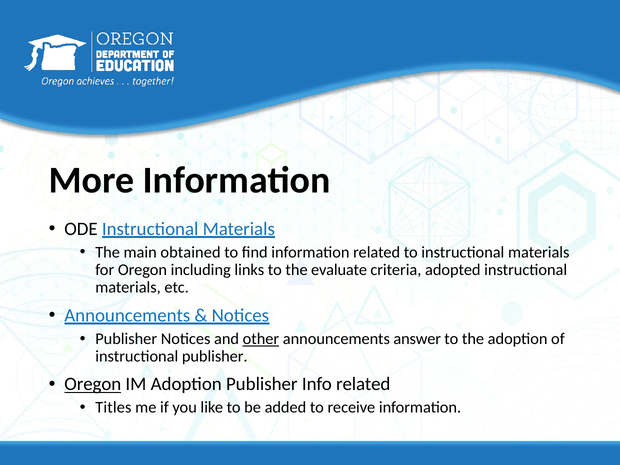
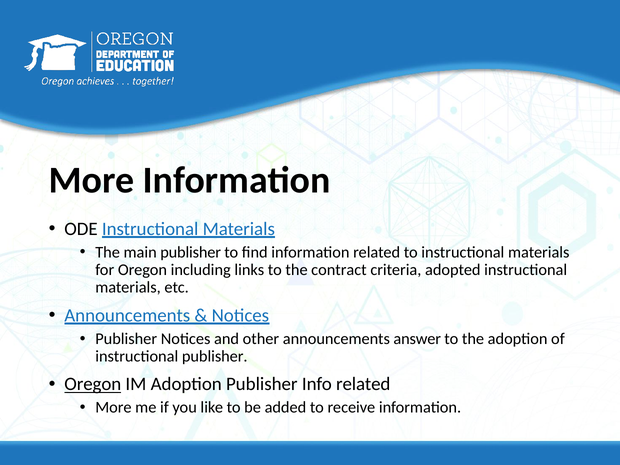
main obtained: obtained -> publisher
evaluate: evaluate -> contract
other underline: present -> none
Titles at (113, 408): Titles -> More
